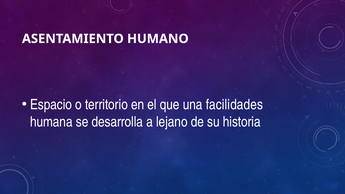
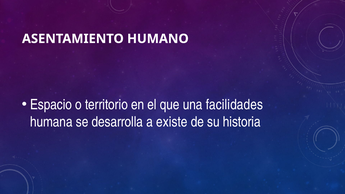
lejano: lejano -> existe
